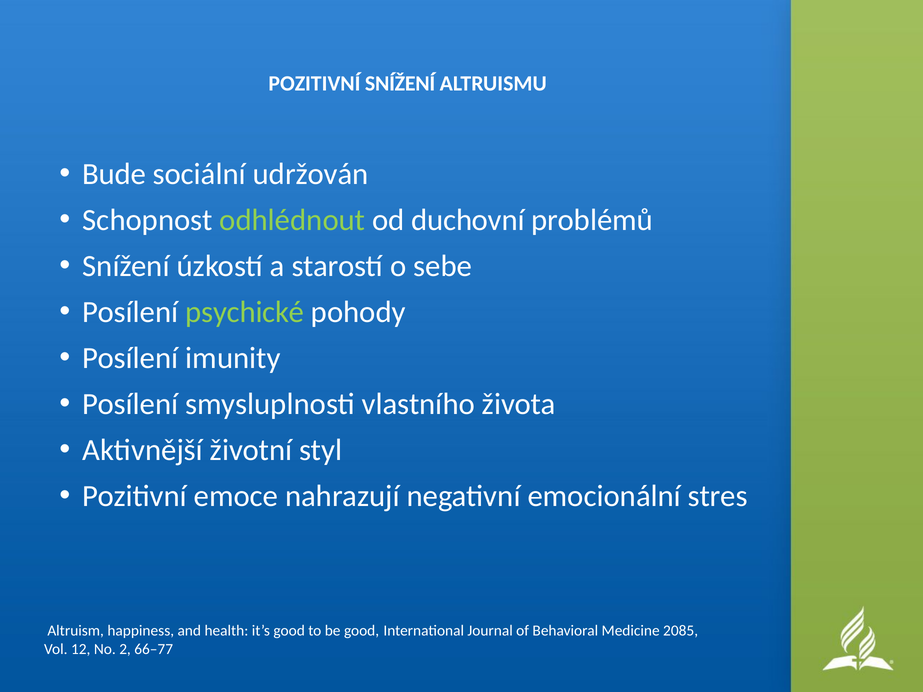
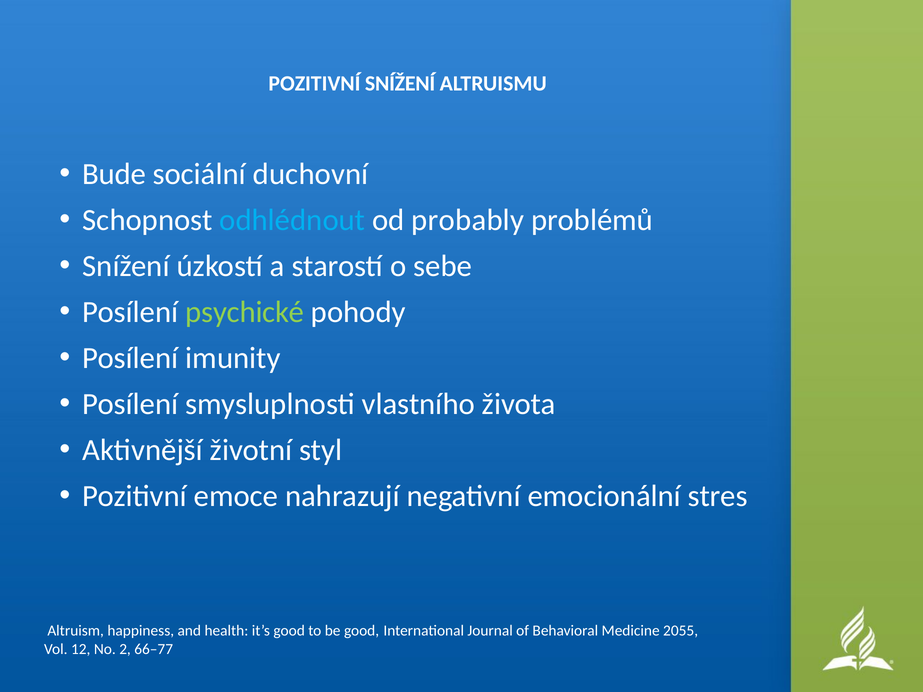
udržován: udržován -> duchovní
odhlédnout colour: light green -> light blue
duchovní: duchovní -> probably
2085: 2085 -> 2055
